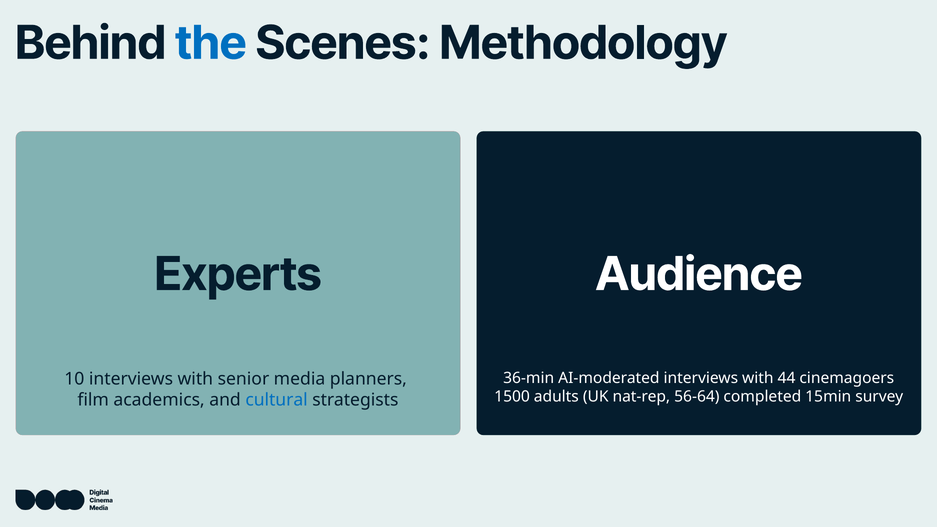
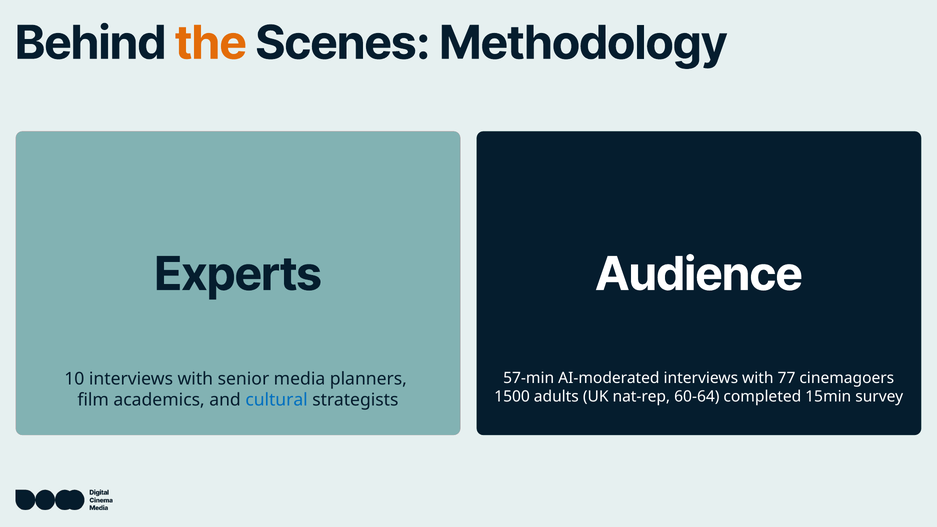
the colour: blue -> orange
36-min: 36-min -> 57-min
44: 44 -> 77
56-64: 56-64 -> 60-64
